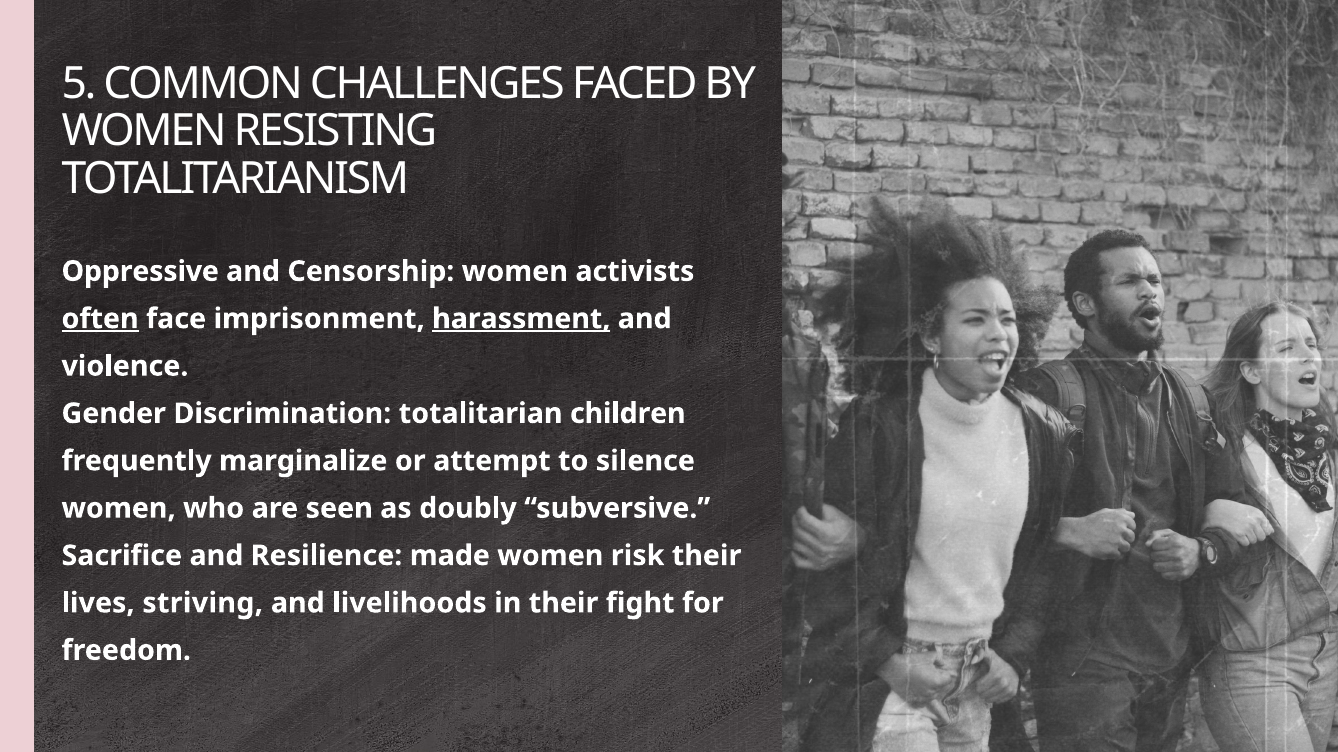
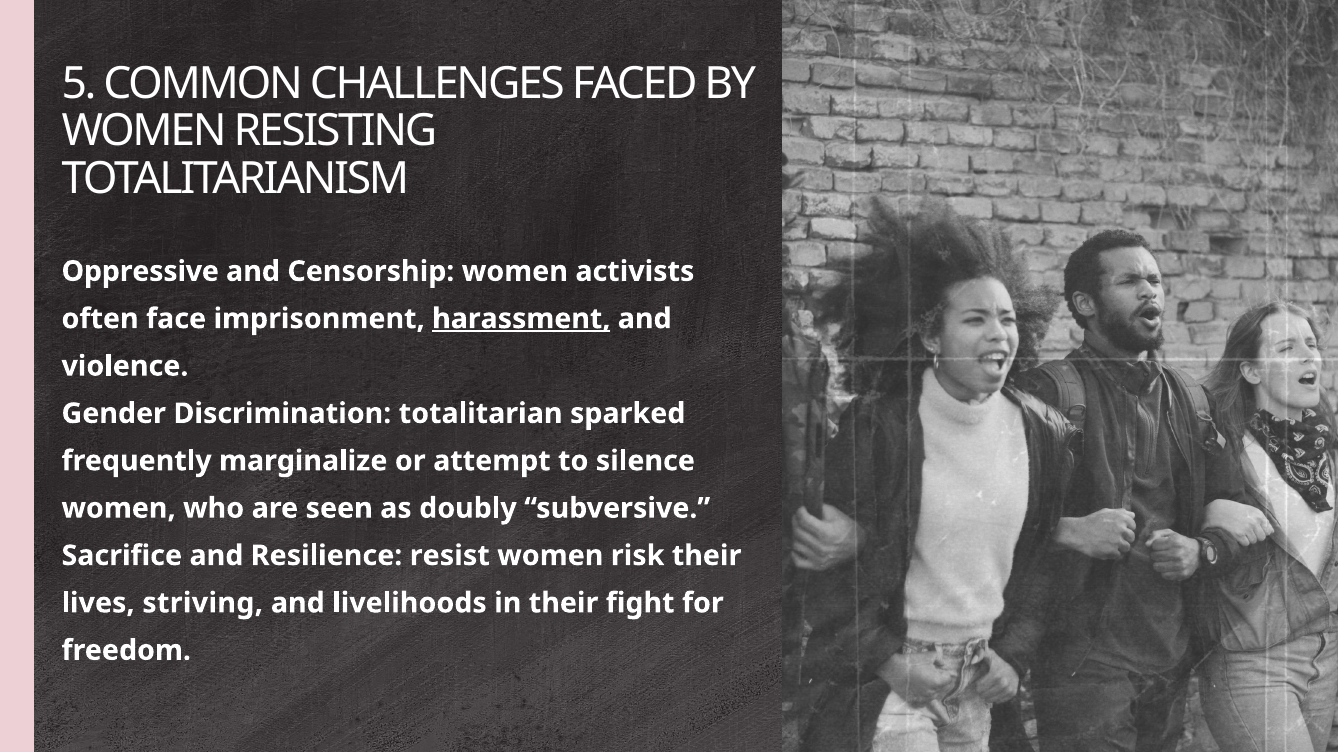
often underline: present -> none
children: children -> sparked
made: made -> resist
